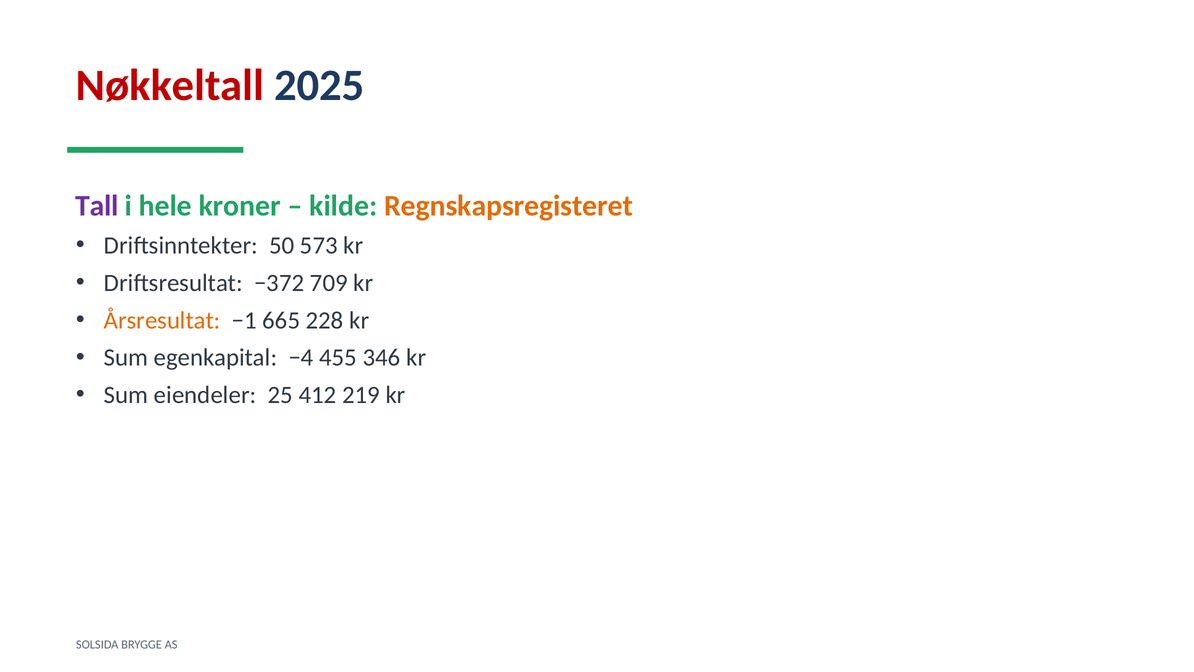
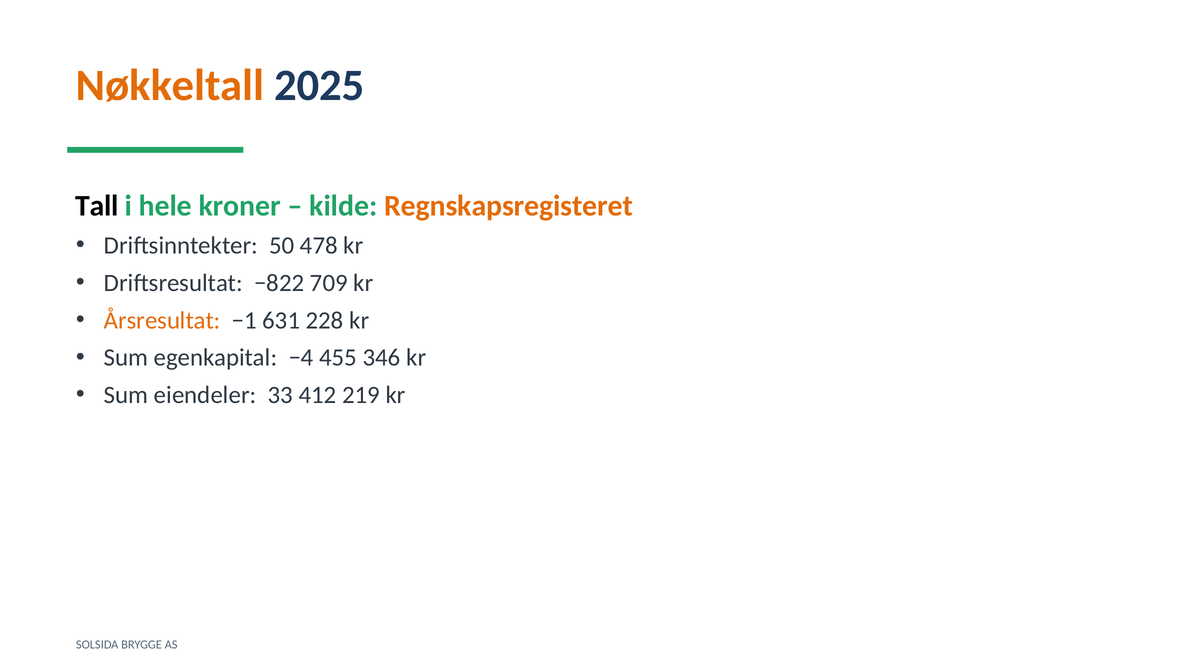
Nøkkeltall colour: red -> orange
Tall colour: purple -> black
573: 573 -> 478
−372: −372 -> −822
665: 665 -> 631
25: 25 -> 33
